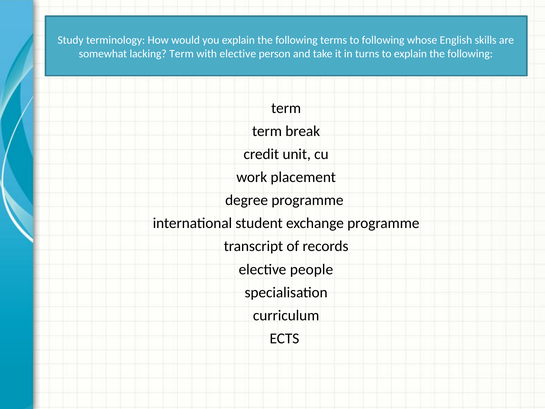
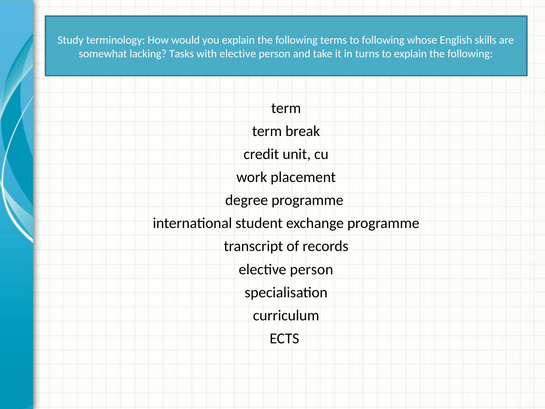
lacking Term: Term -> Tasks
people at (312, 269): people -> person
